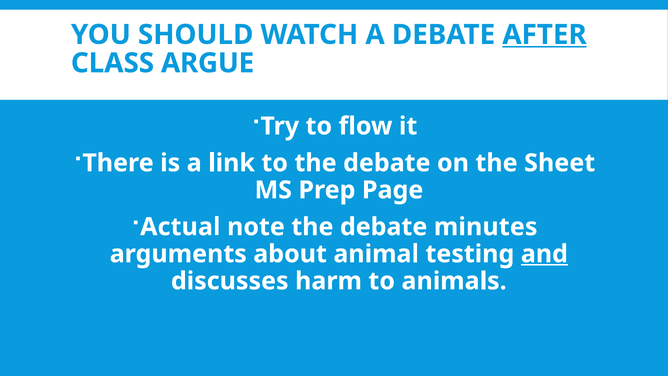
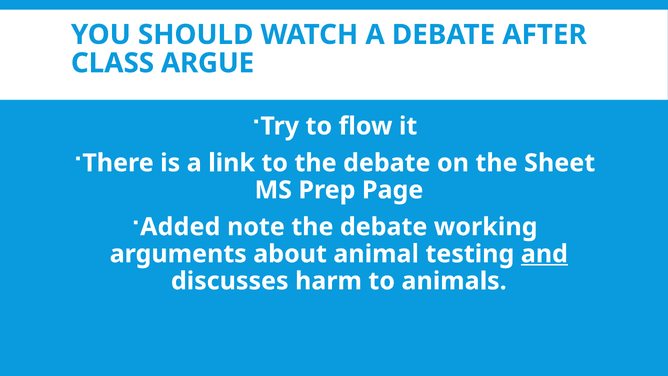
AFTER underline: present -> none
Actual: Actual -> Added
minutes: minutes -> working
